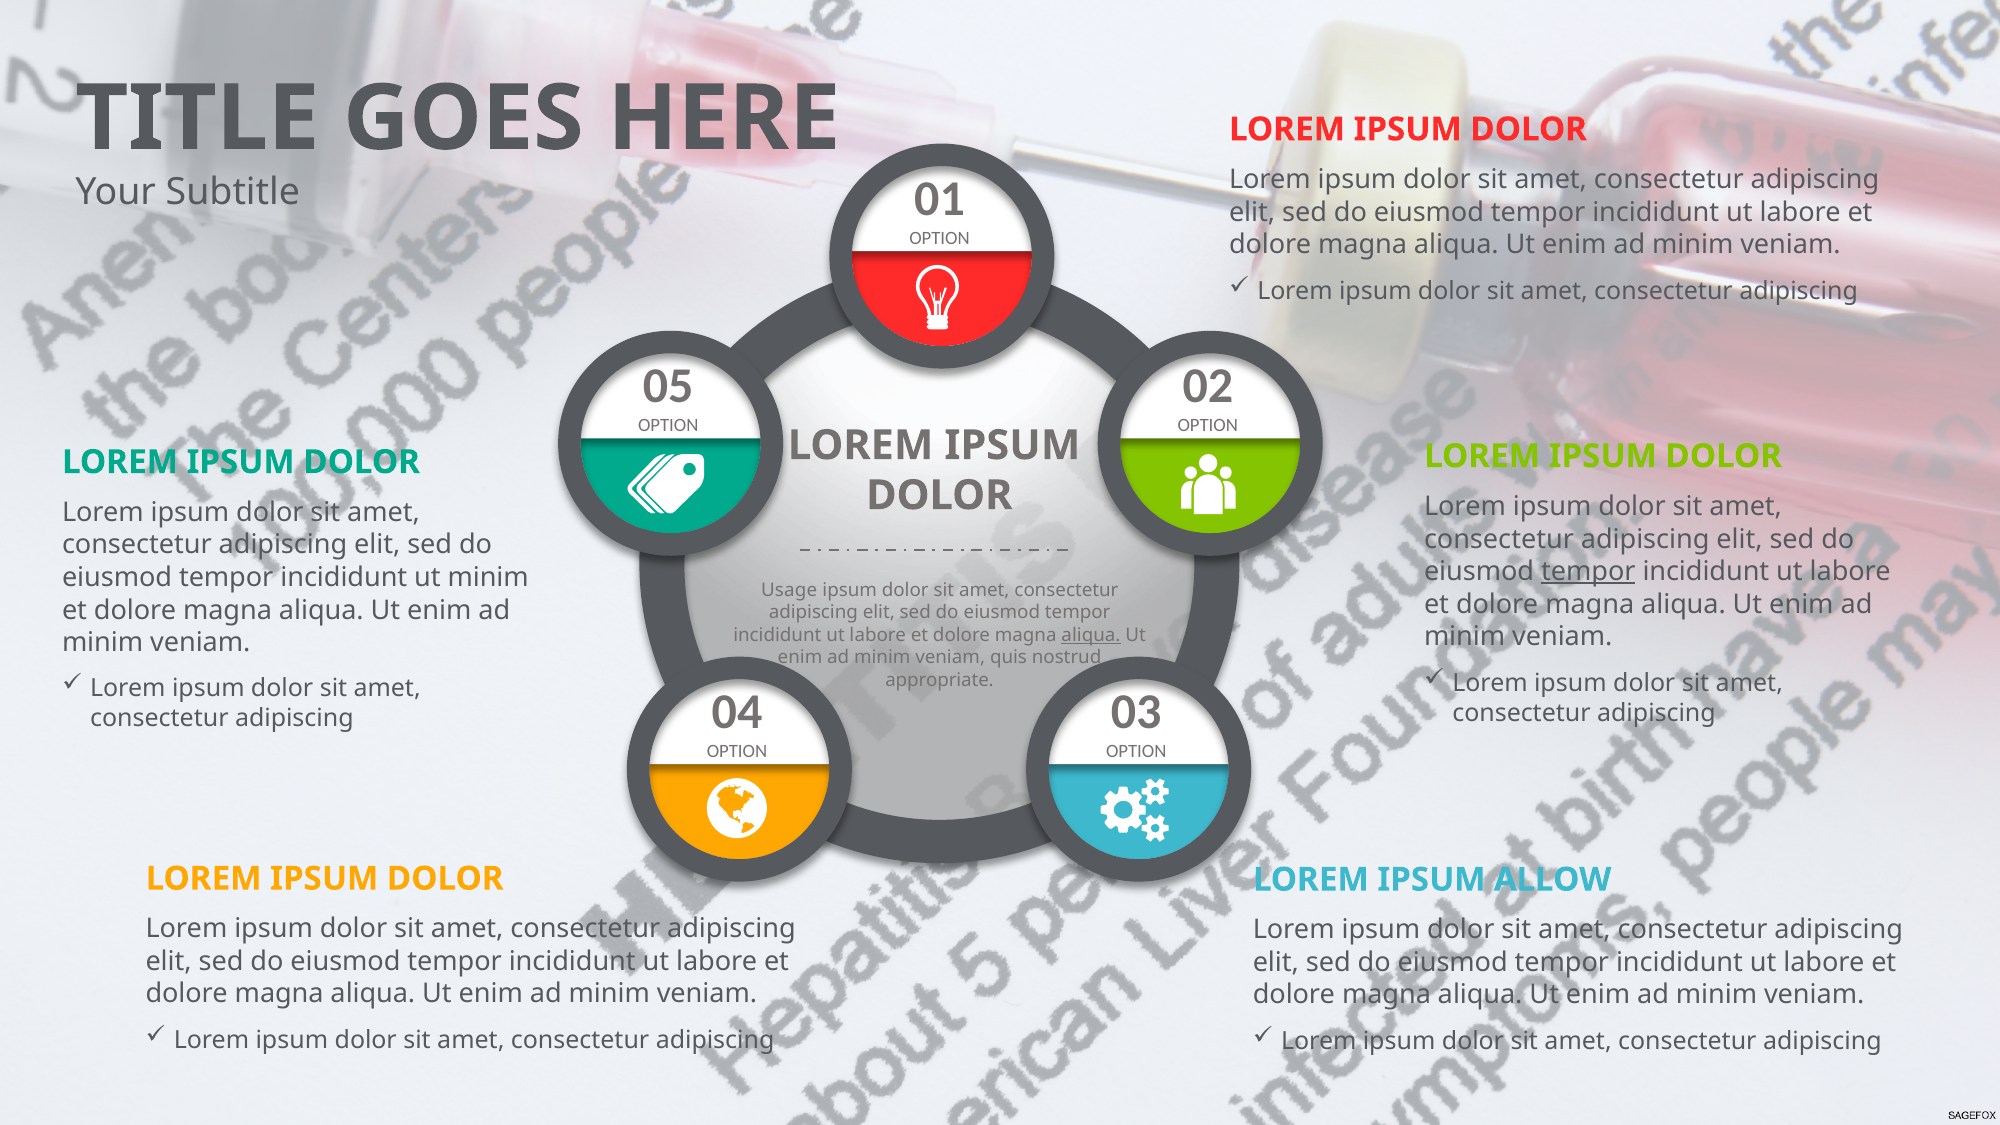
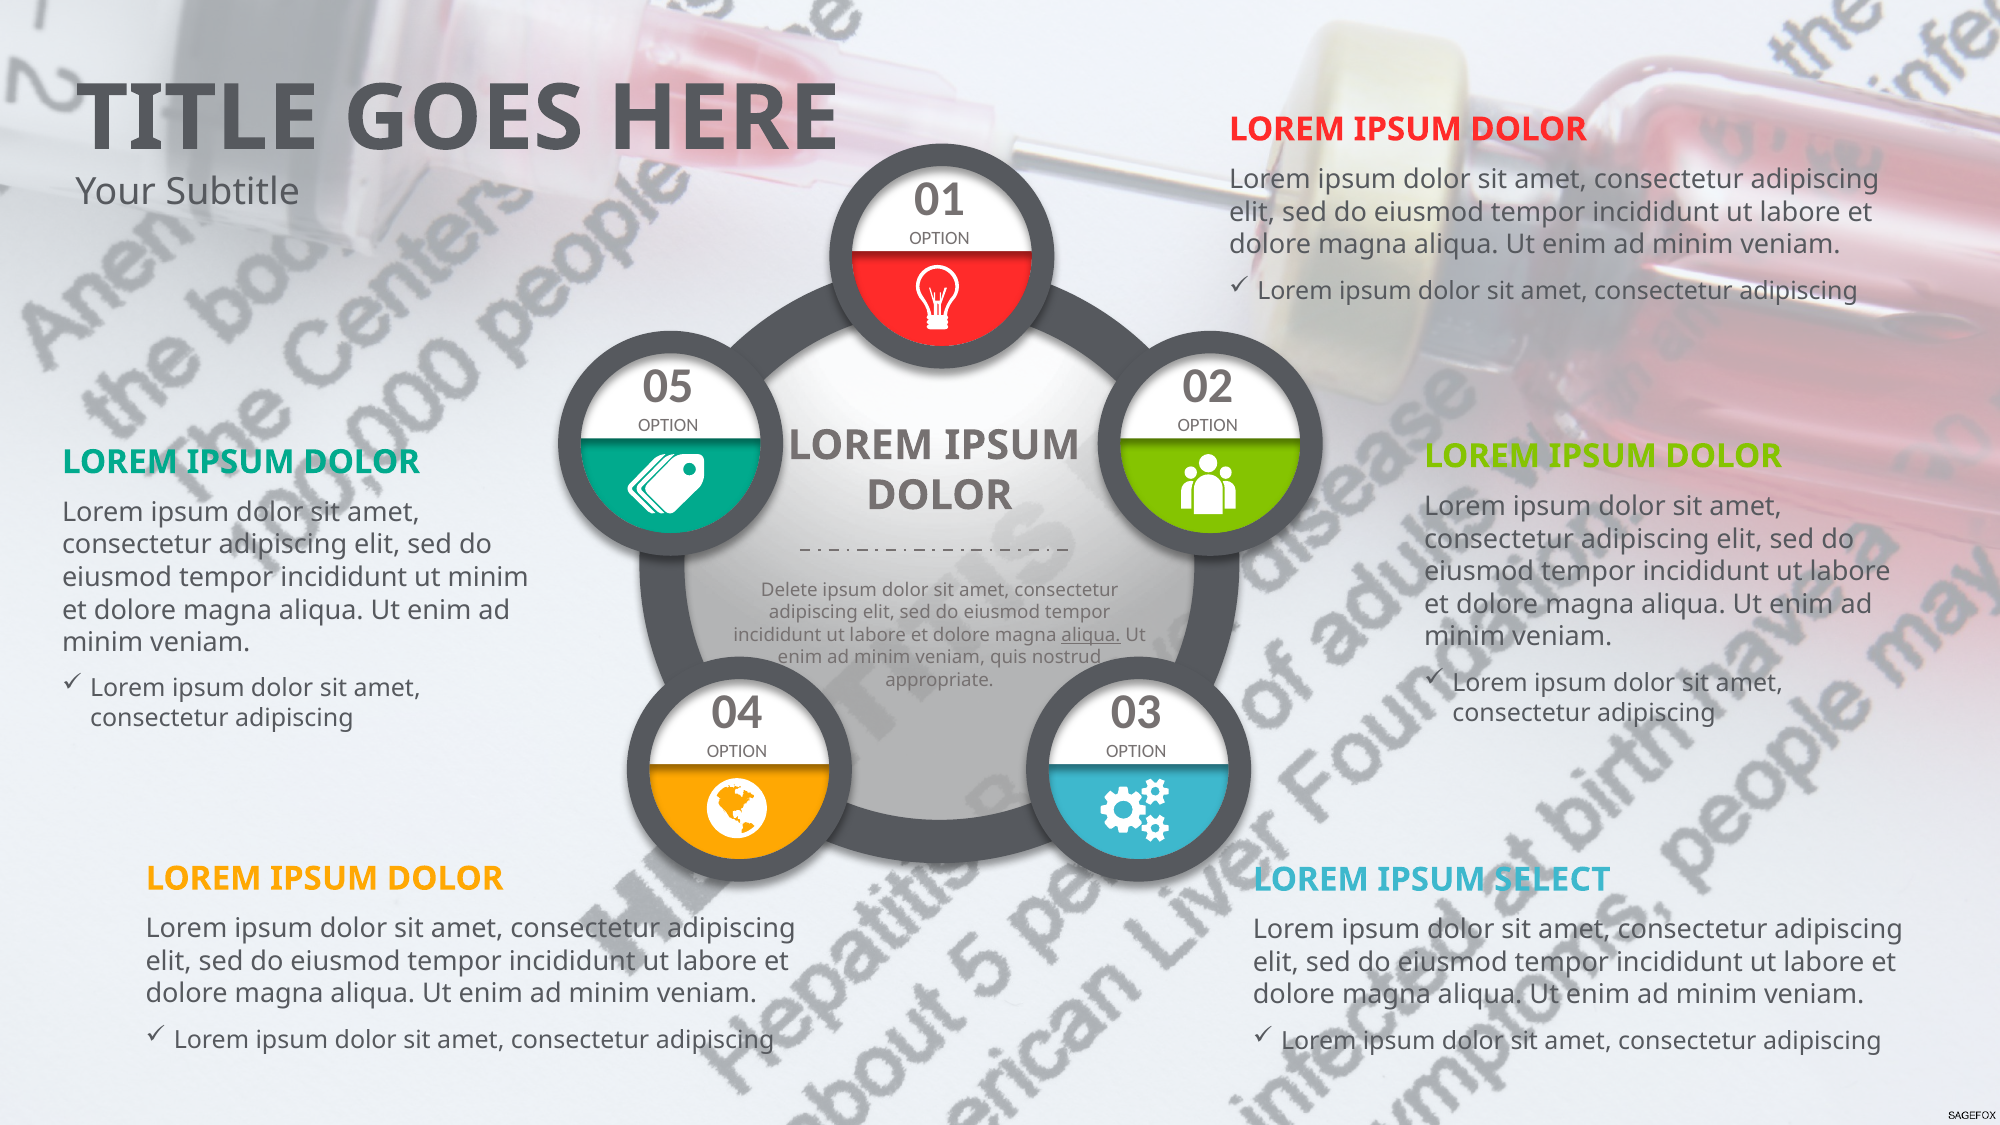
tempor at (1588, 572) underline: present -> none
Usage: Usage -> Delete
ALLOW: ALLOW -> SELECT
